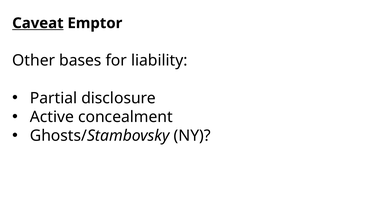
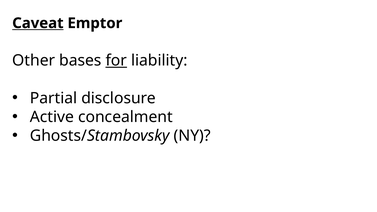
for underline: none -> present
